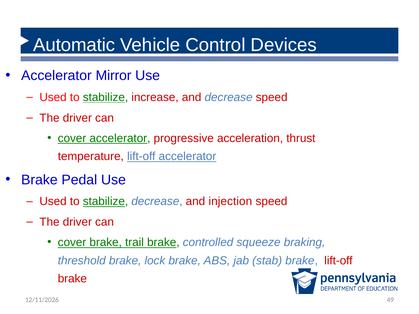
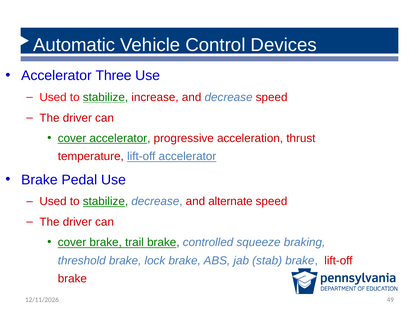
Mirror: Mirror -> Three
injection: injection -> alternate
